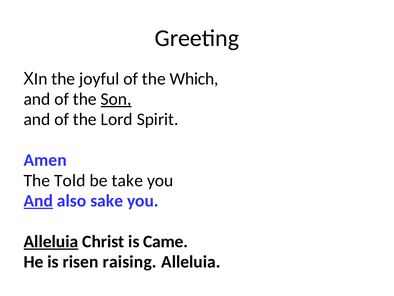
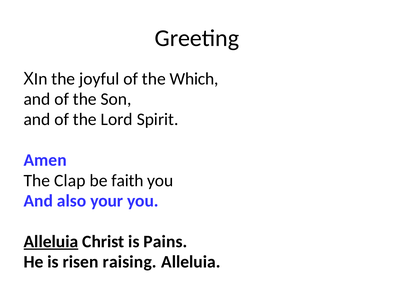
Son underline: present -> none
Told: Told -> Clap
take: take -> faith
And at (38, 201) underline: present -> none
sake: sake -> your
Came: Came -> Pains
